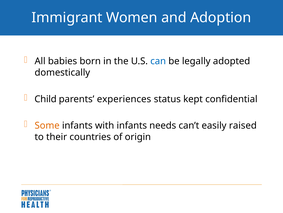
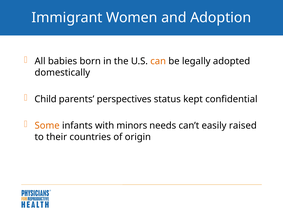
can colour: blue -> orange
experiences: experiences -> perspectives
with infants: infants -> minors
